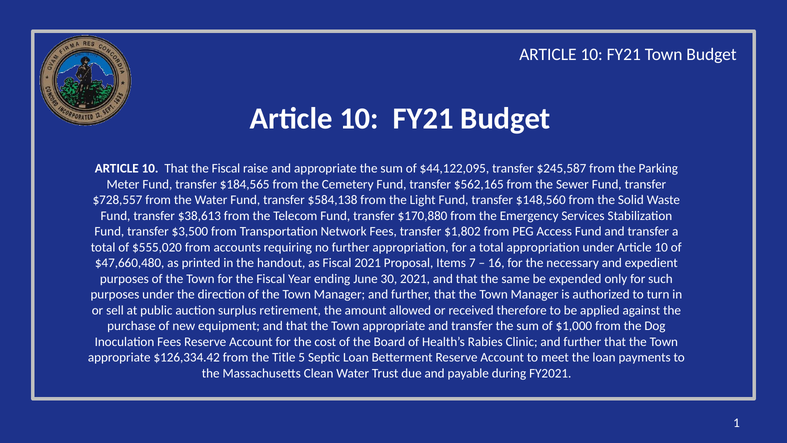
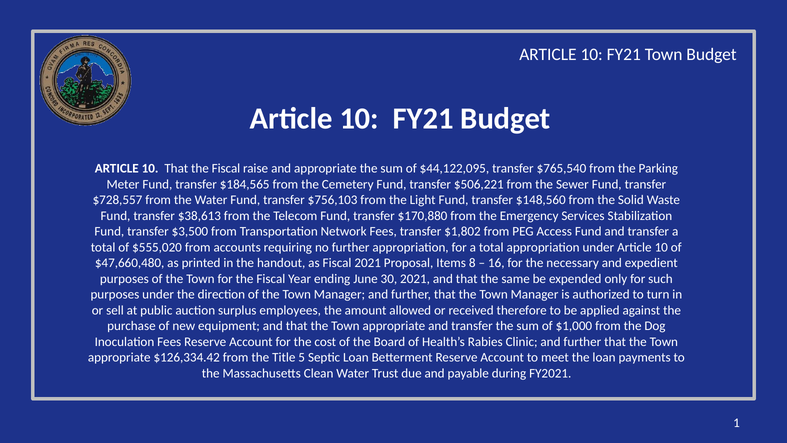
$245,587: $245,587 -> $765,540
$562,165: $562,165 -> $506,221
$584,138: $584,138 -> $756,103
7: 7 -> 8
retirement: retirement -> employees
